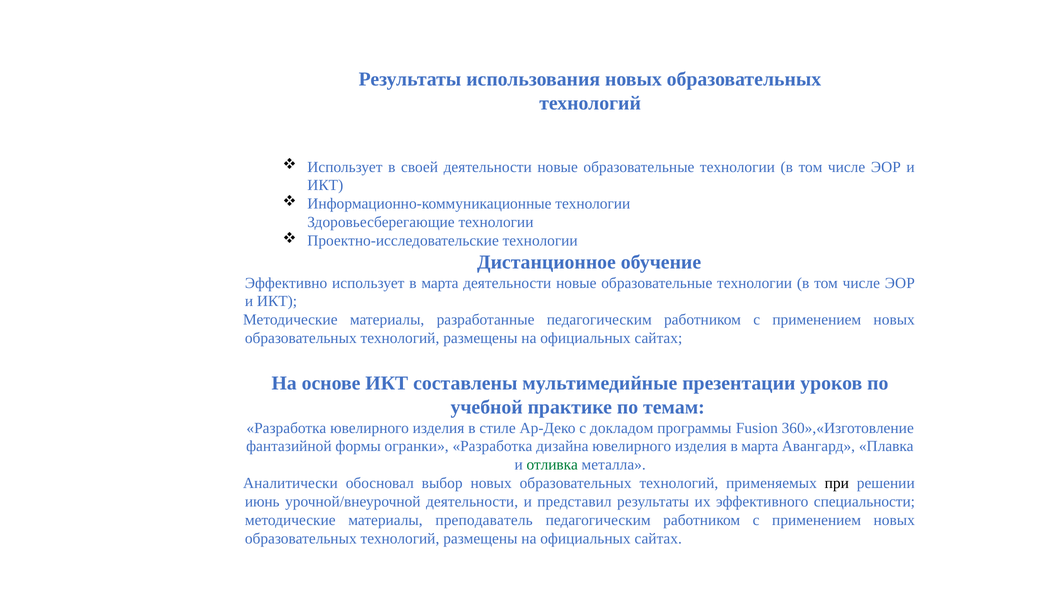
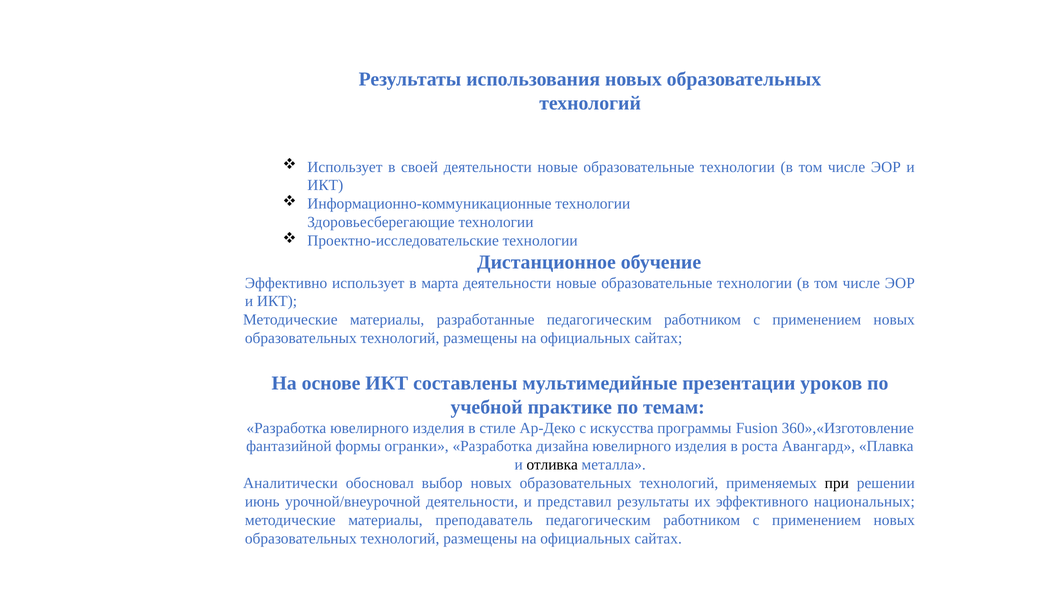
докладом: докладом -> искусства
изделия в марта: марта -> роста
отливка colour: green -> black
специальности: специальности -> национальных
